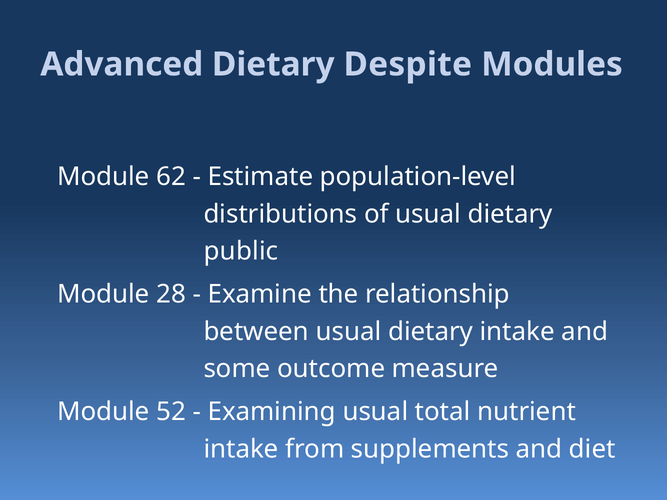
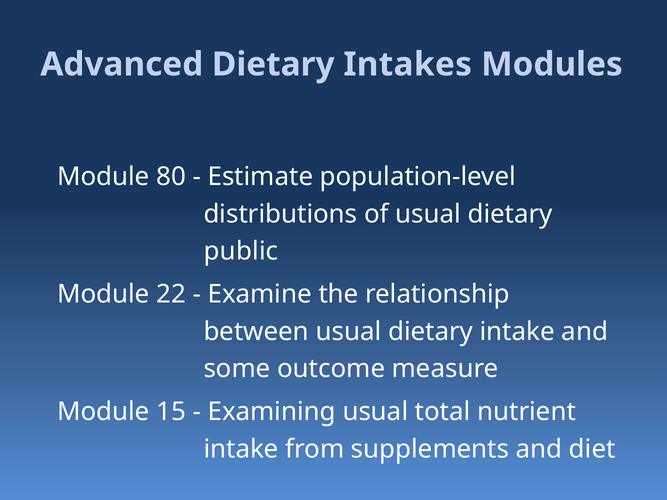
Despite: Despite -> Intakes
62: 62 -> 80
28: 28 -> 22
52: 52 -> 15
